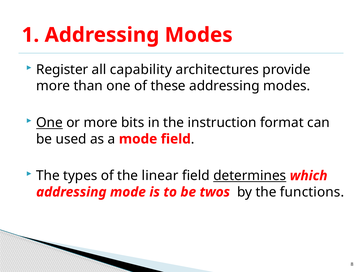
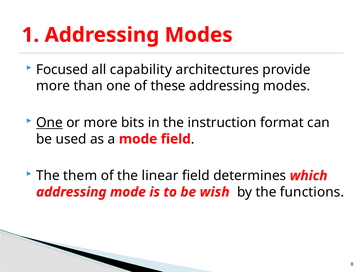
Register: Register -> Focused
types: types -> them
determines underline: present -> none
twos: twos -> wish
